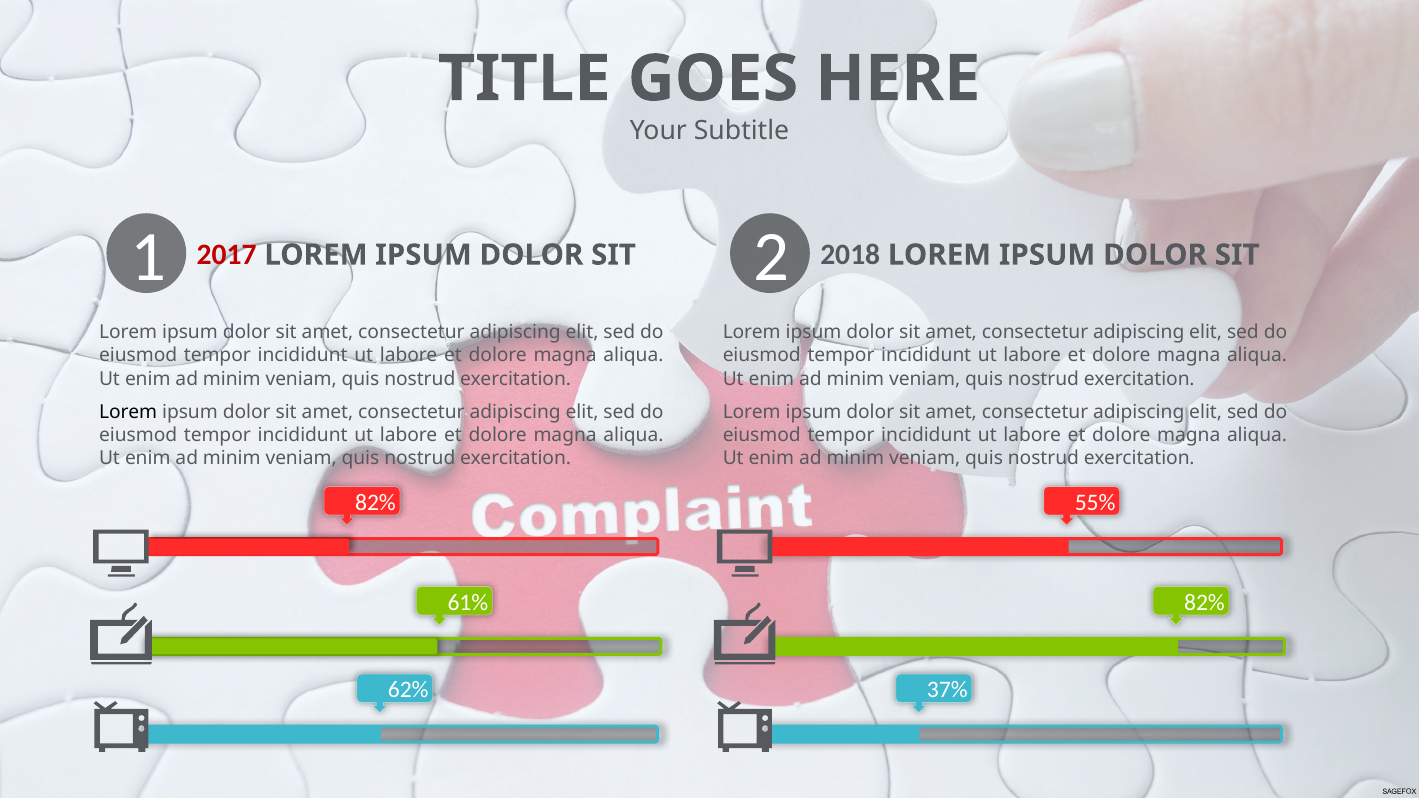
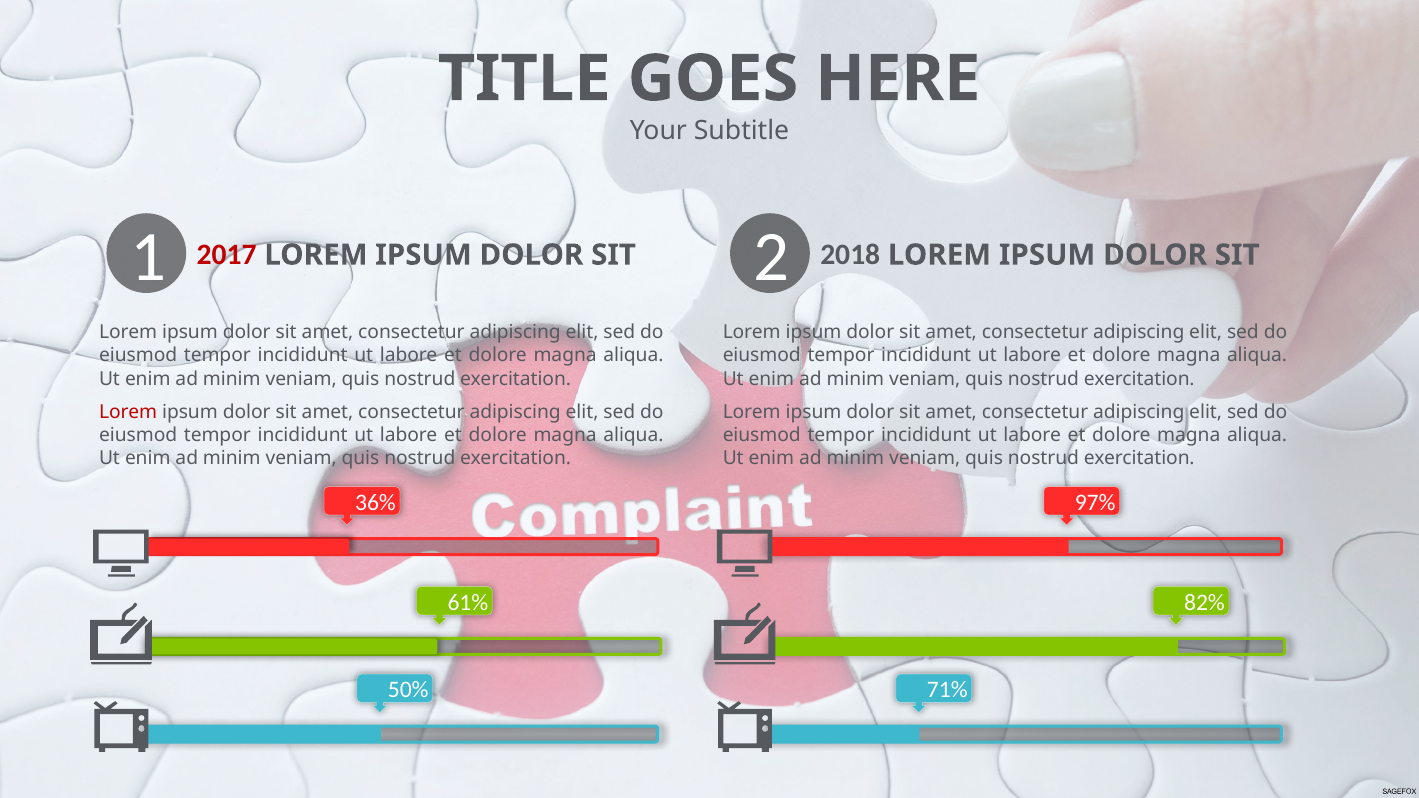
Lorem at (128, 413) colour: black -> red
82% at (375, 503): 82% -> 36%
55%: 55% -> 97%
62%: 62% -> 50%
37%: 37% -> 71%
